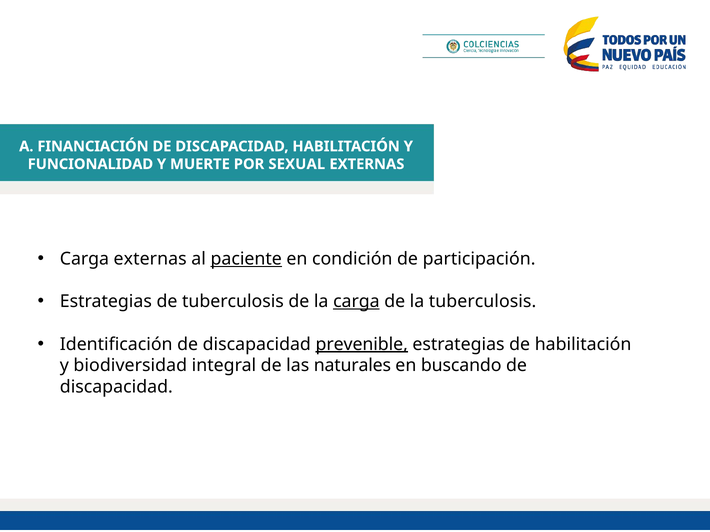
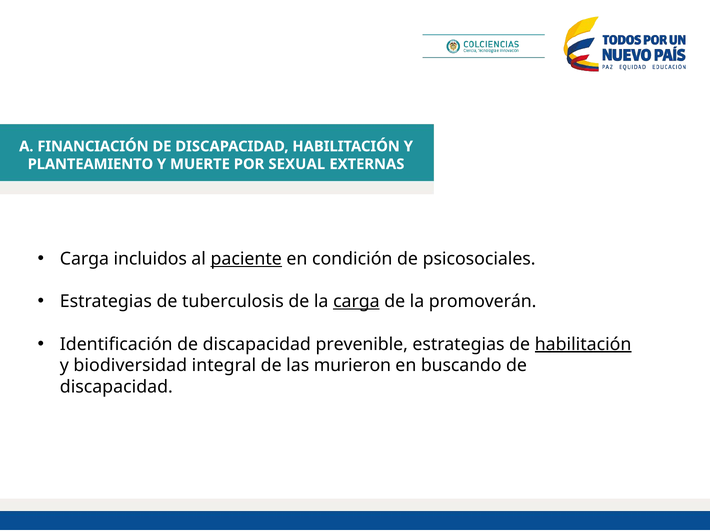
FUNCIONALIDAD: FUNCIONALIDAD -> PLANTEAMIENTO
Carga externas: externas -> incluidos
participación: participación -> psicosociales
la tuberculosis: tuberculosis -> promoverán
prevenible underline: present -> none
habilitación at (583, 344) underline: none -> present
naturales: naturales -> murieron
